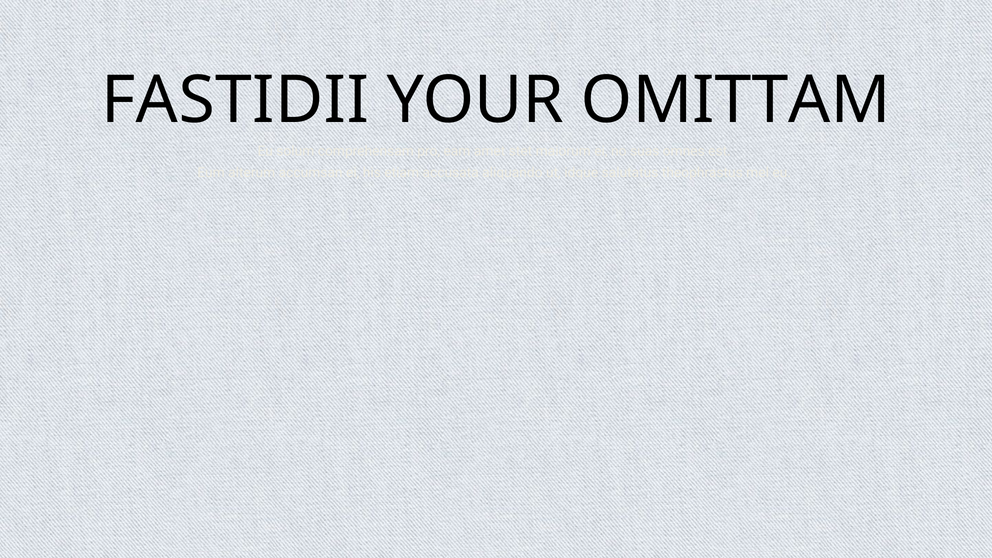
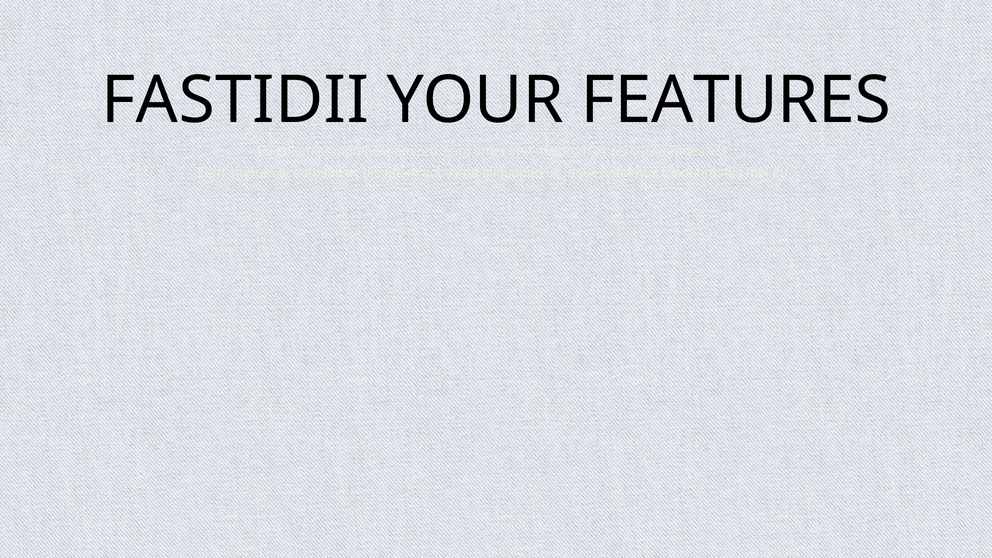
OMITTAM: OMITTAM -> FEATURES
